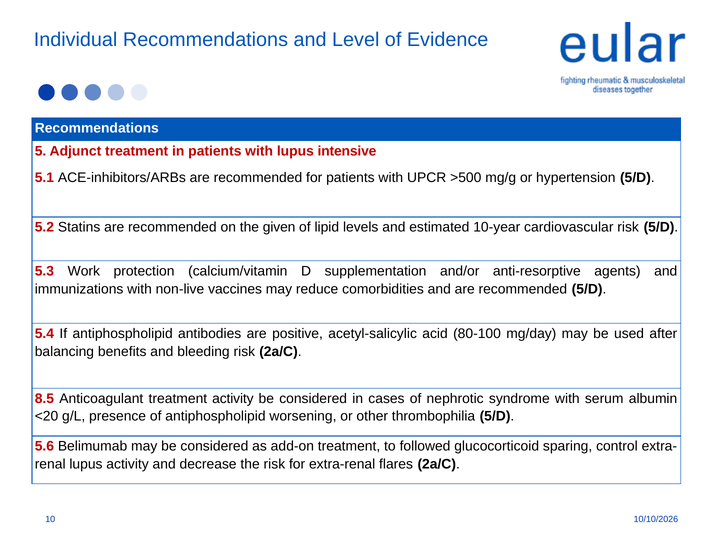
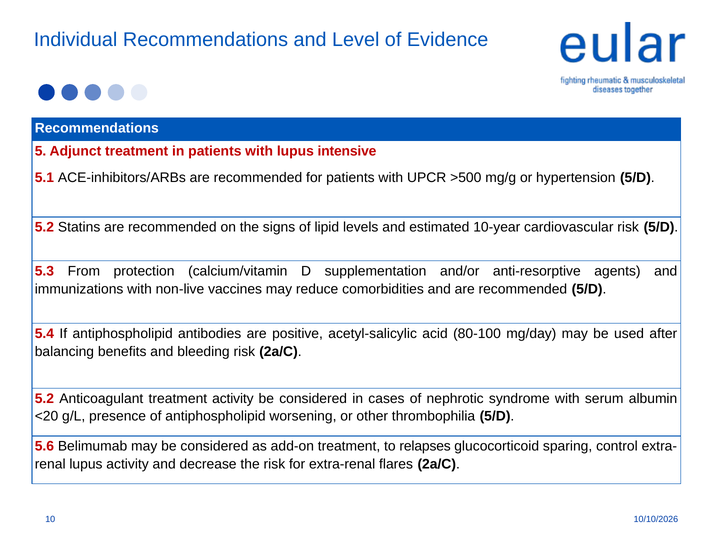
given: given -> signs
Work: Work -> From
8.5 at (44, 399): 8.5 -> 5.2
followed: followed -> relapses
